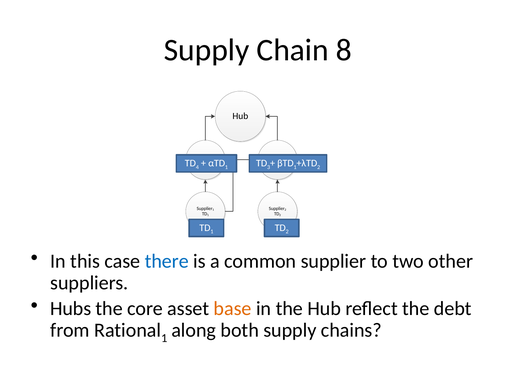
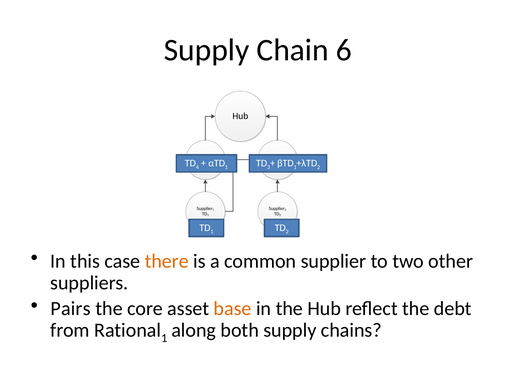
8: 8 -> 6
there colour: blue -> orange
Hubs: Hubs -> Pairs
